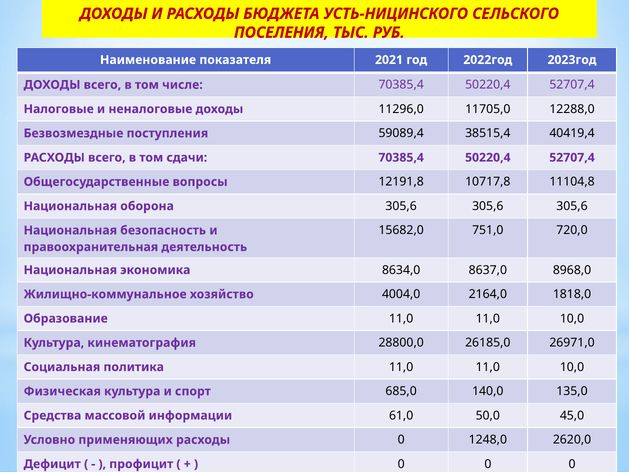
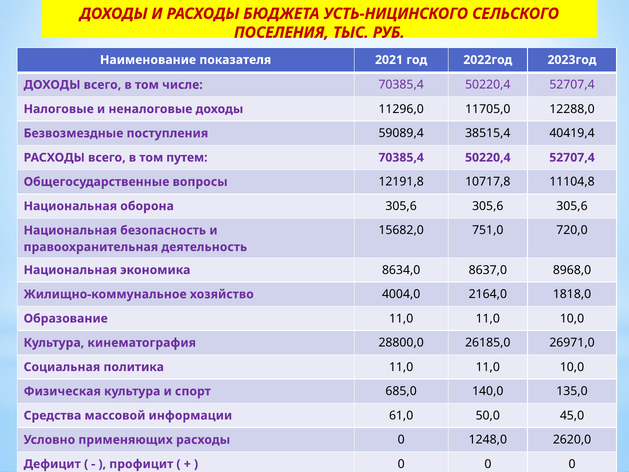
сдачи: сдачи -> путем
